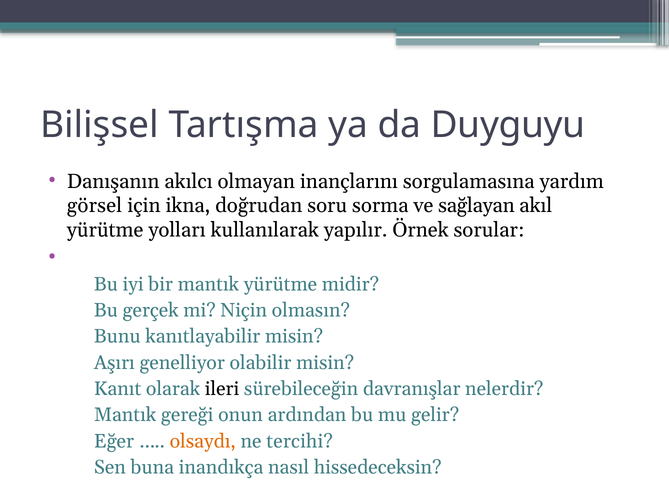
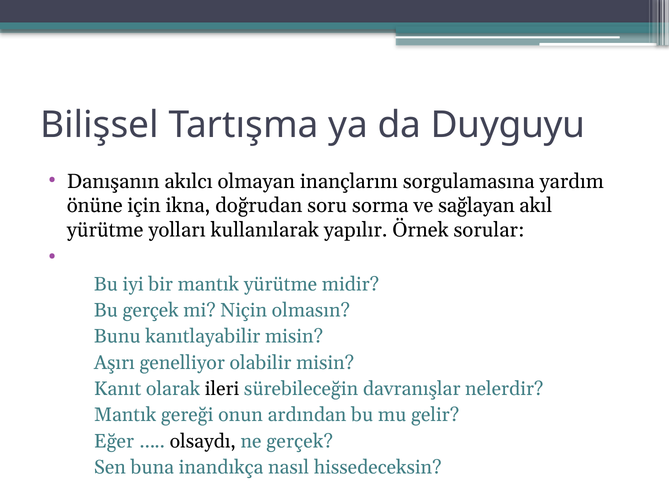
görsel: görsel -> önüne
olsaydı colour: orange -> black
ne tercihi: tercihi -> gerçek
